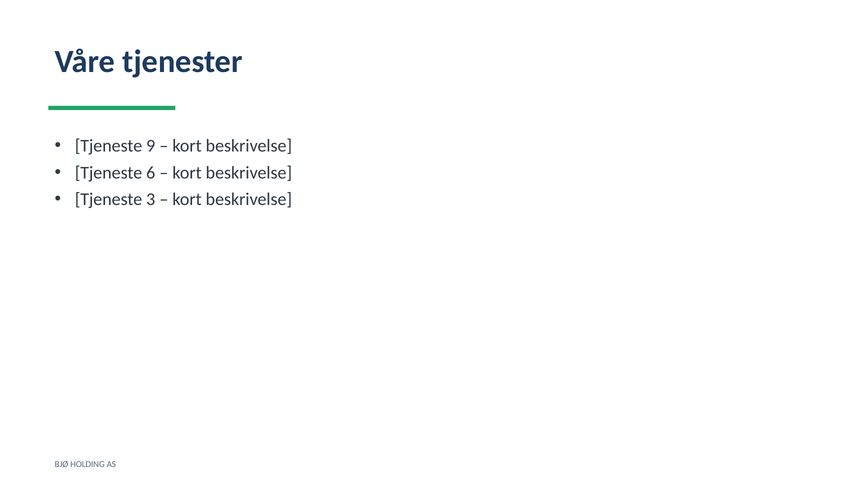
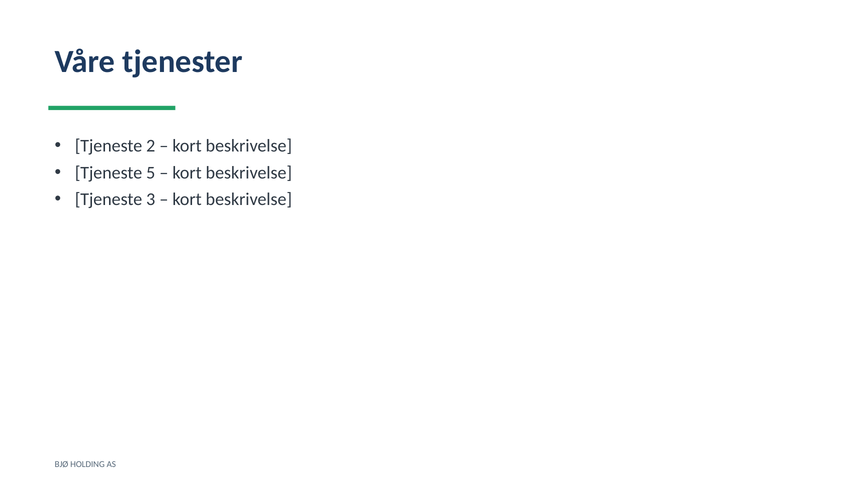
9: 9 -> 2
6: 6 -> 5
